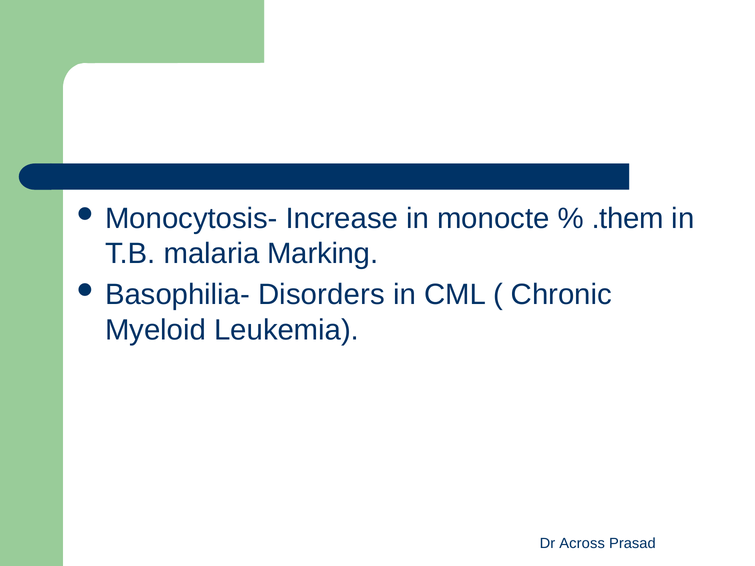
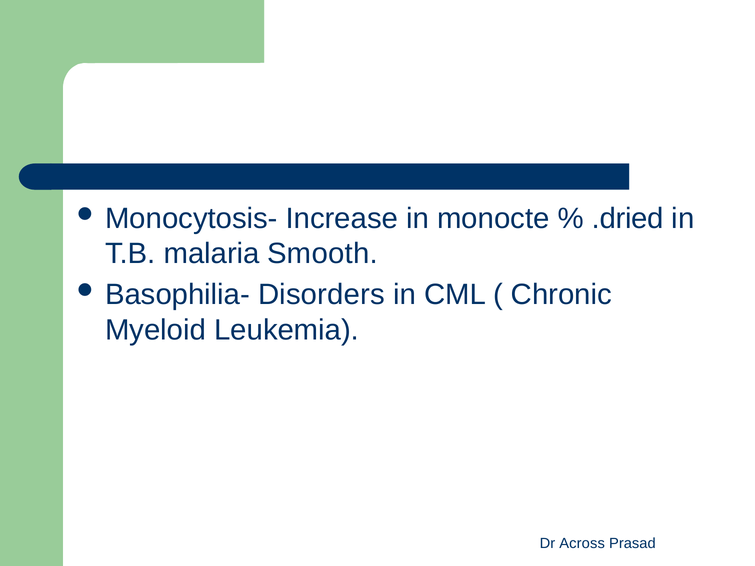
.them: .them -> .dried
Marking: Marking -> Smooth
